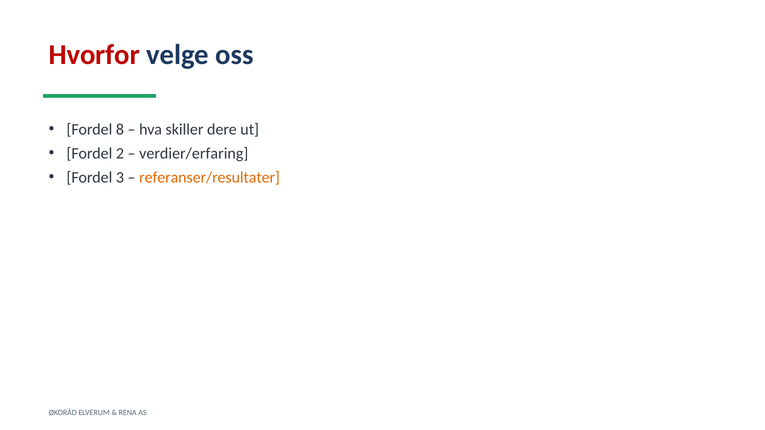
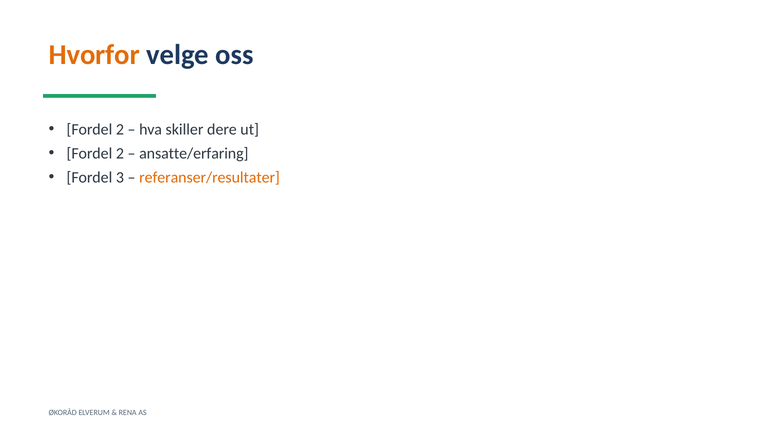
Hvorfor colour: red -> orange
8 at (120, 130): 8 -> 2
verdier/erfaring: verdier/erfaring -> ansatte/erfaring
